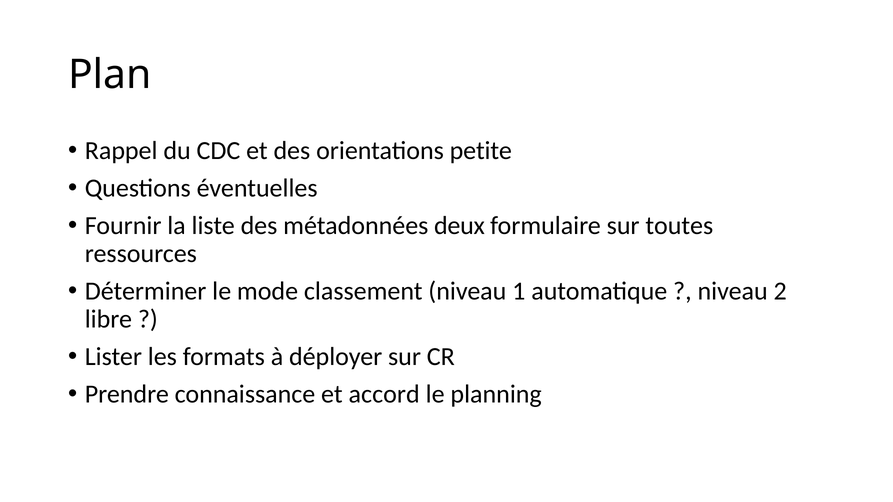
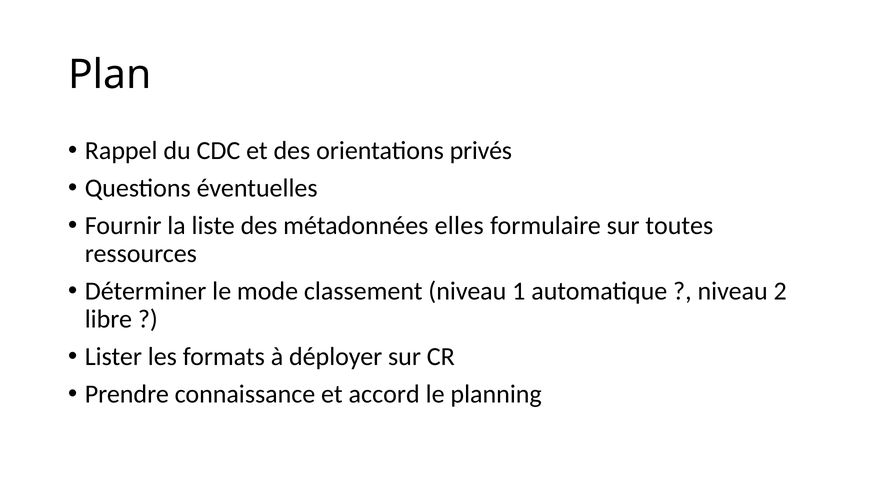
petite: petite -> privés
deux: deux -> elles
